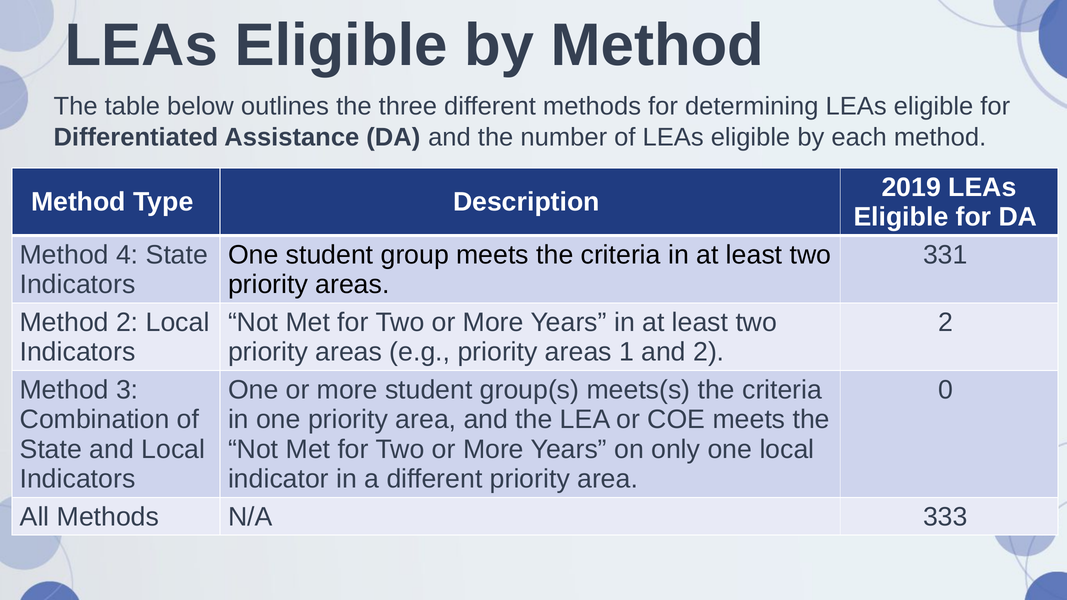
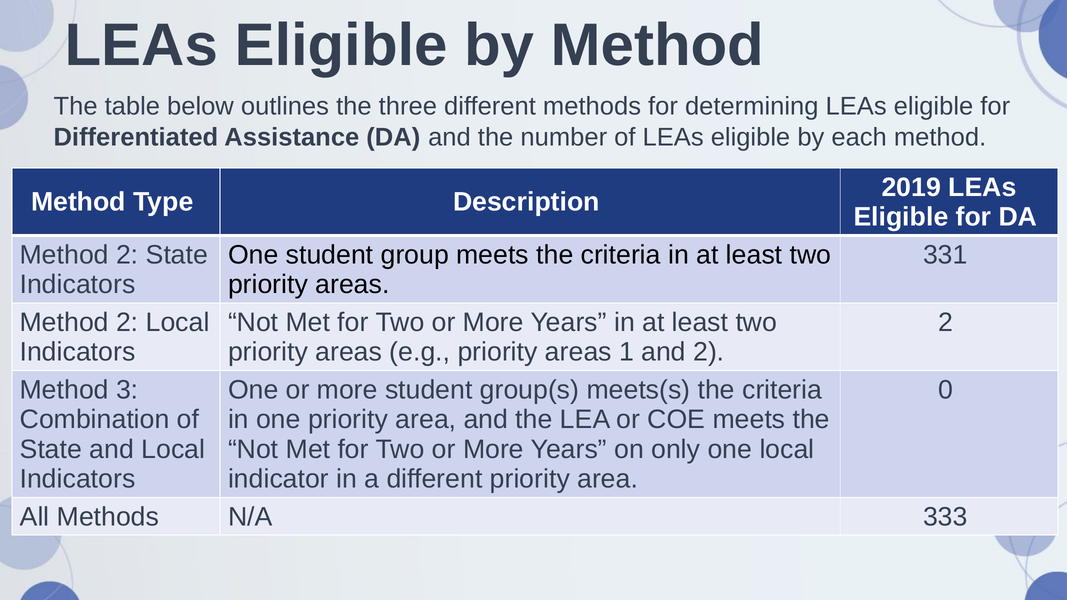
4 at (127, 255): 4 -> 2
